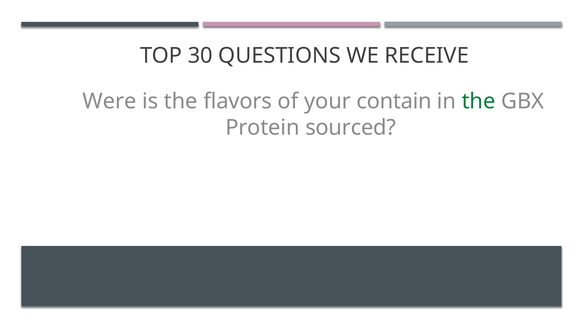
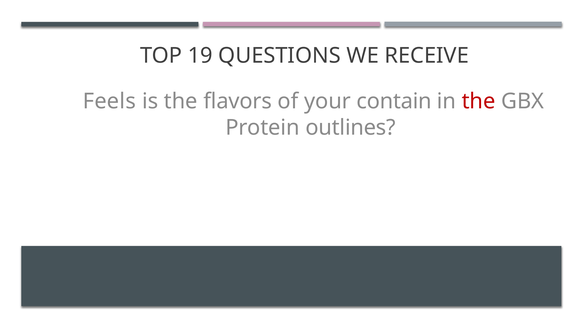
30: 30 -> 19
Were: Were -> Feels
the at (479, 101) colour: green -> red
sourced: sourced -> outlines
